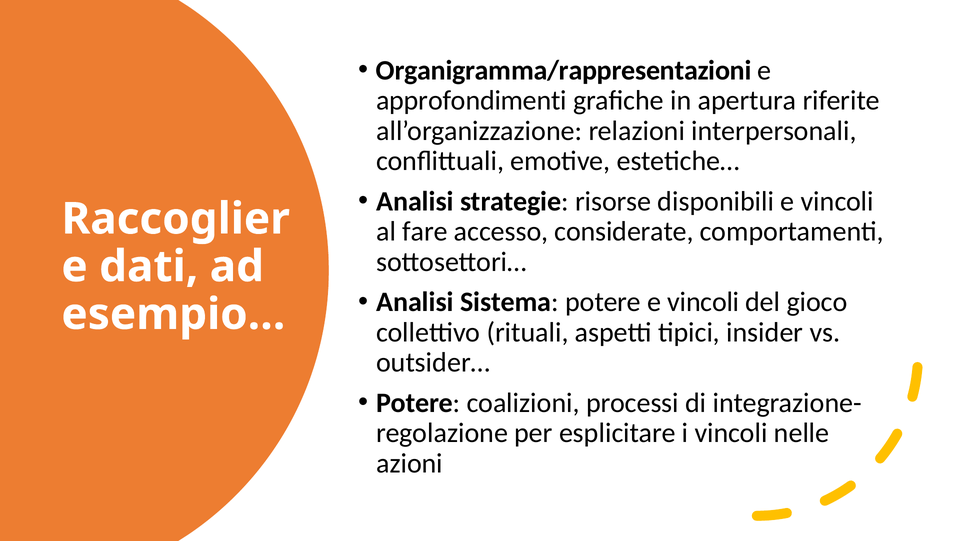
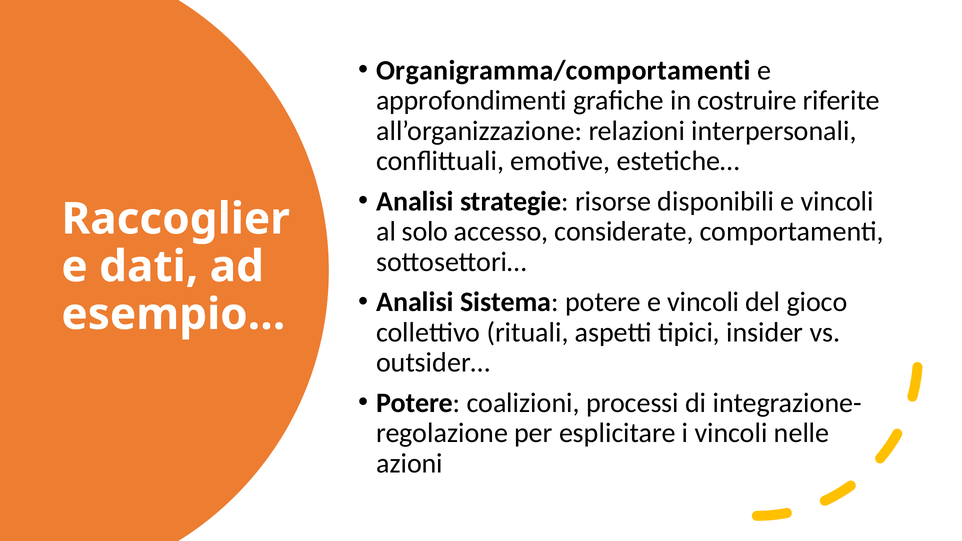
Organigramma/rappresentazioni: Organigramma/rappresentazioni -> Organigramma/comportamenti
apertura: apertura -> costruire
fare: fare -> solo
